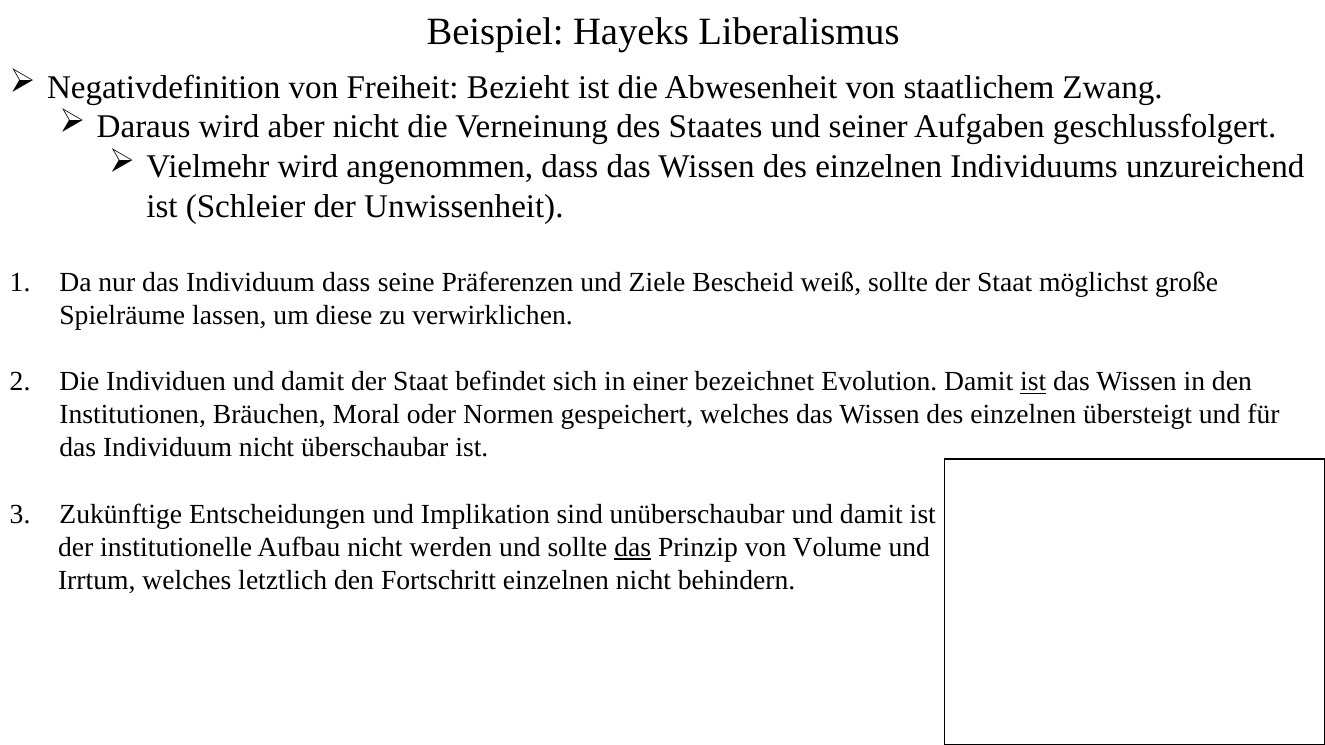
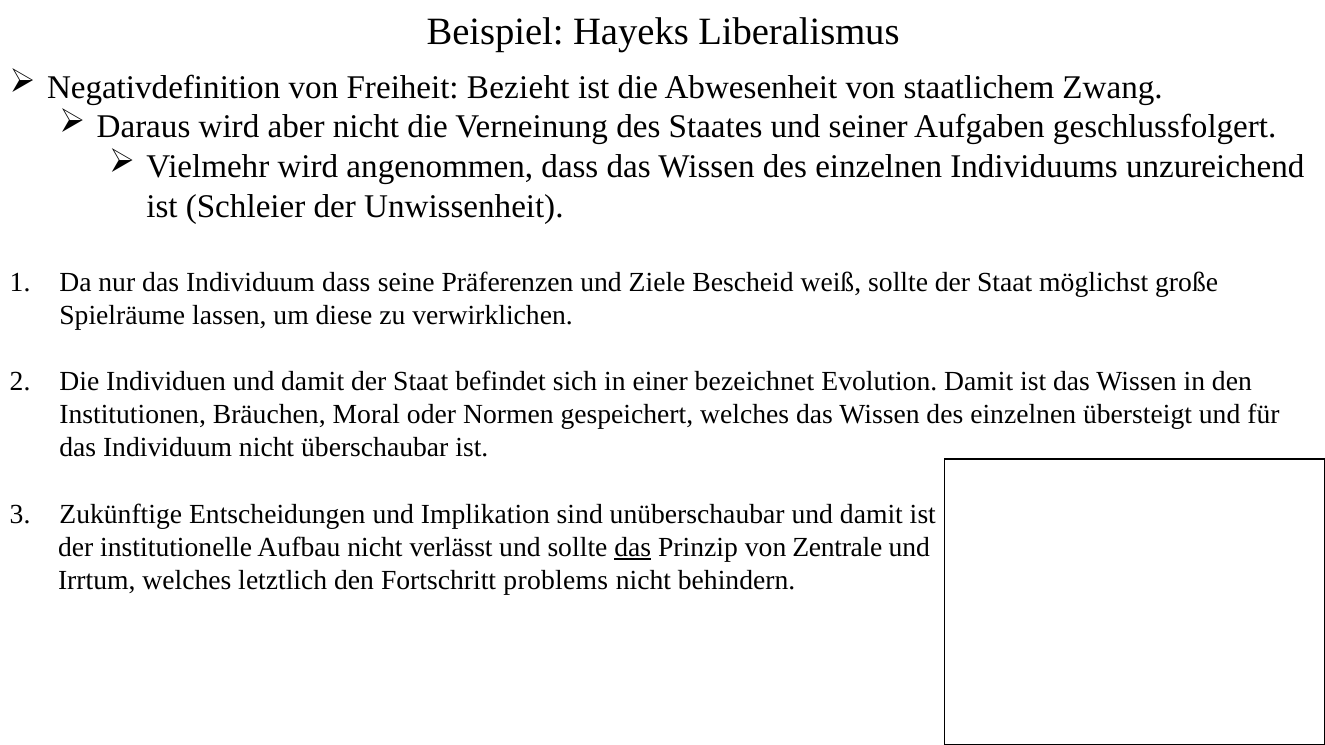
ist at (1033, 382) underline: present -> none
werden: werden -> verlässt
Volume: Volume -> Zentrale
Fortschritt einzelnen: einzelnen -> problems
